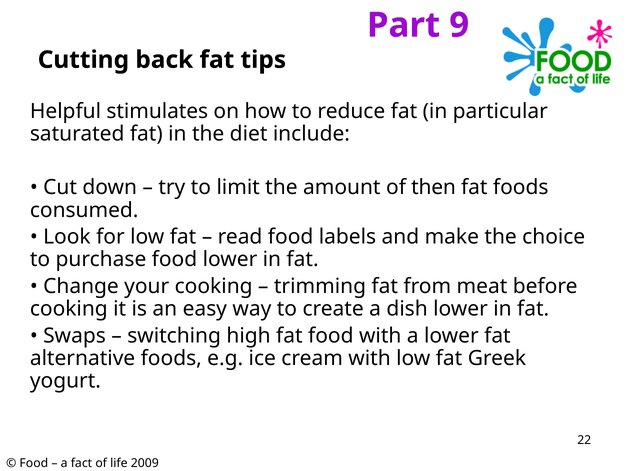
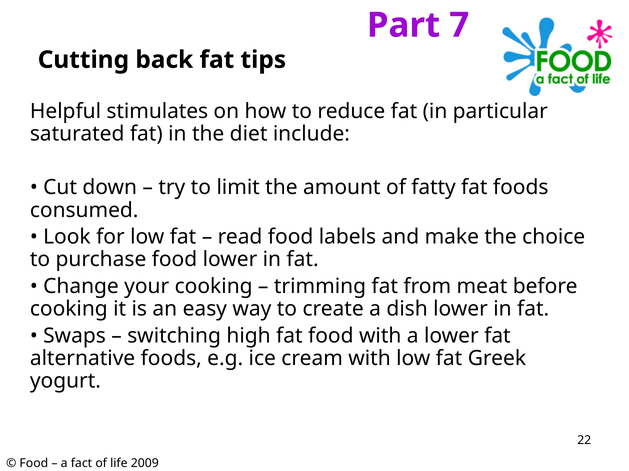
9: 9 -> 7
then: then -> fatty
